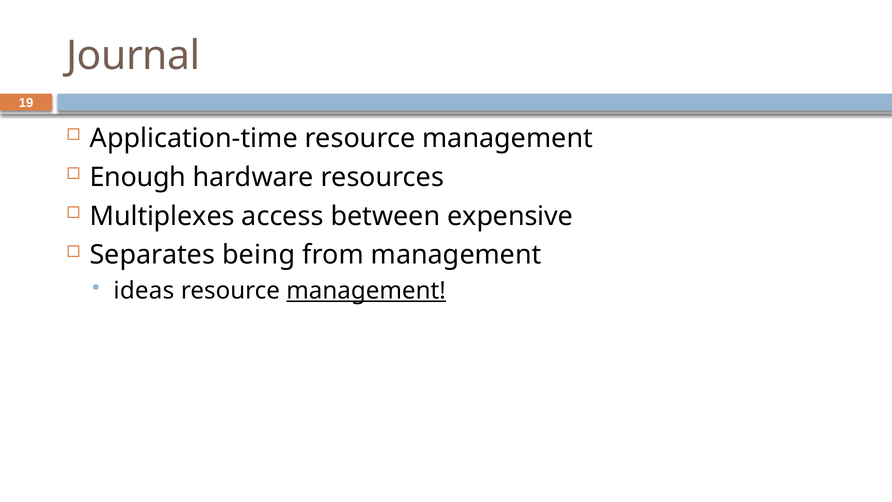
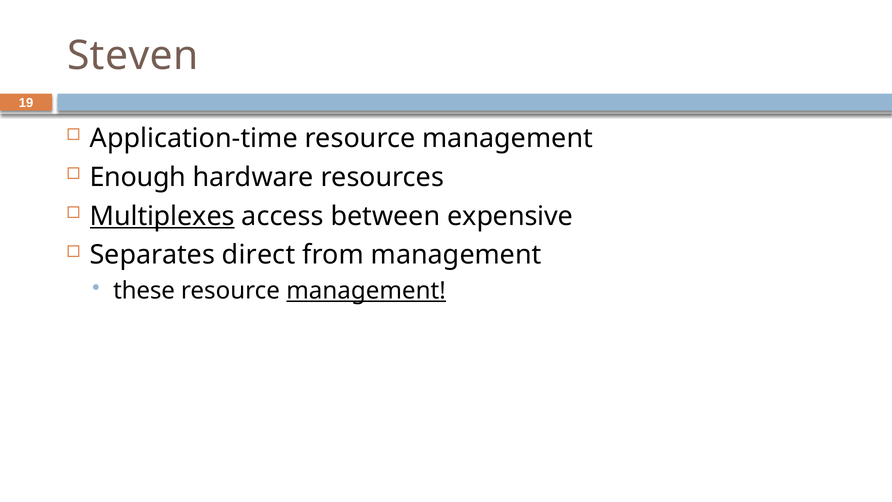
Journal: Journal -> Steven
Multiplexes underline: none -> present
being: being -> direct
ideas: ideas -> these
